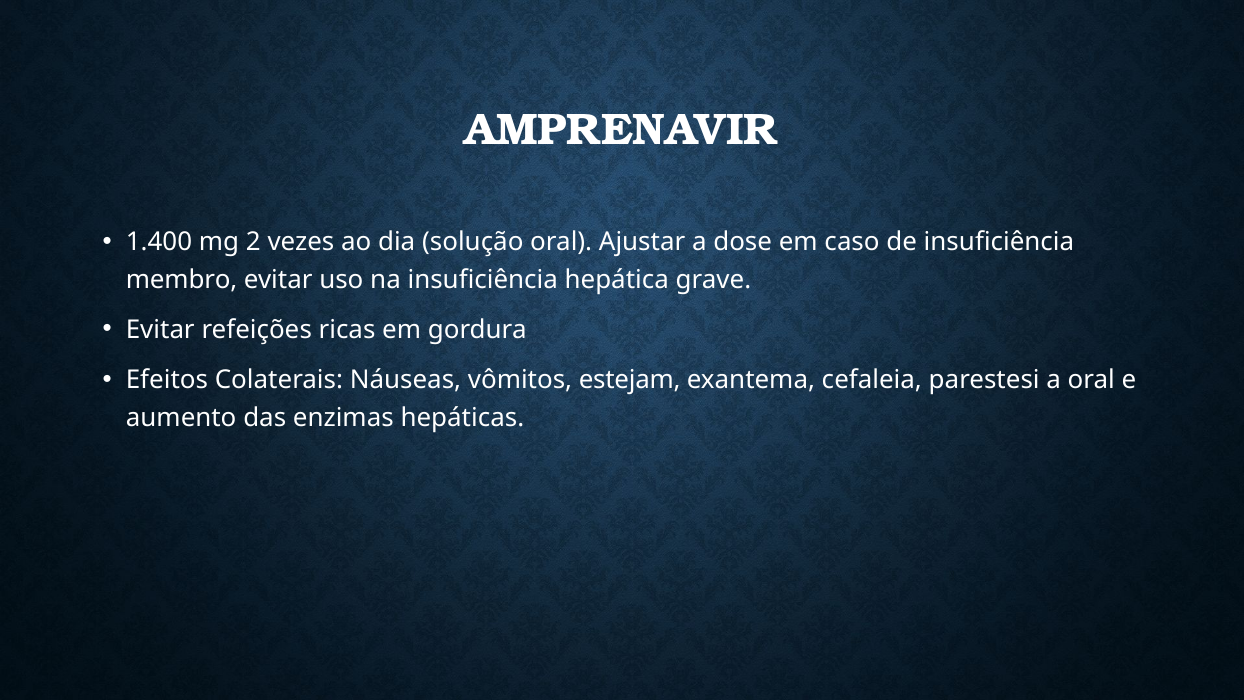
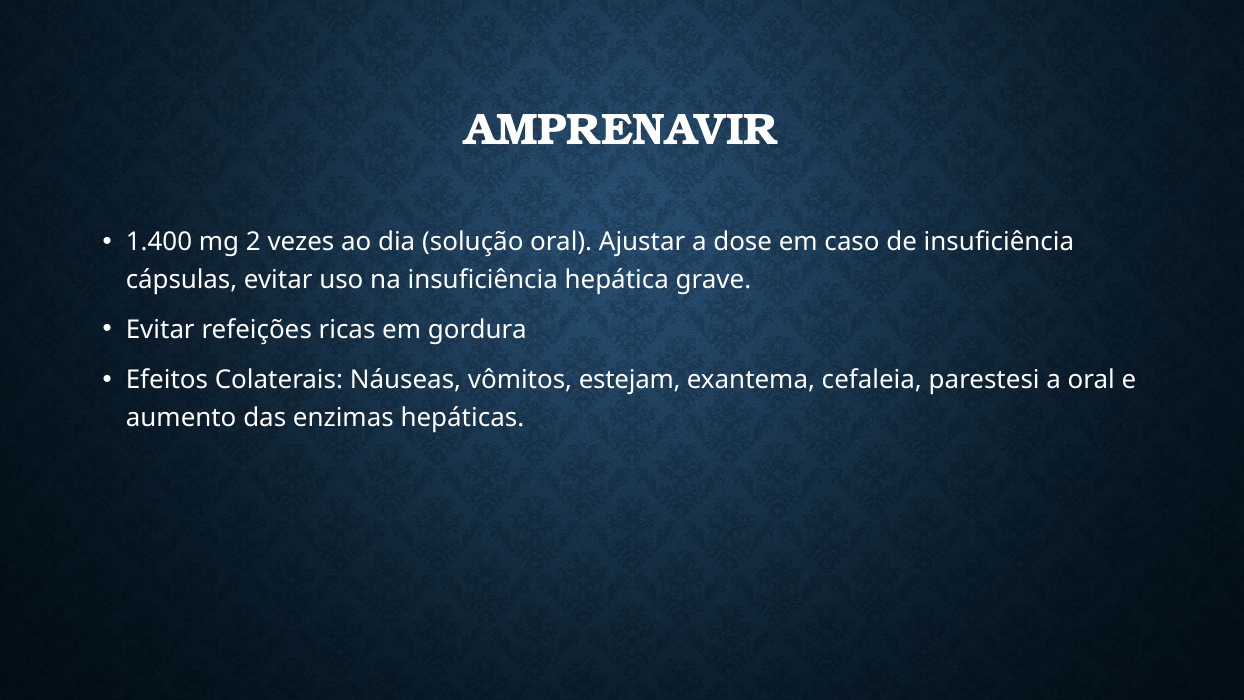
membro: membro -> cápsulas
